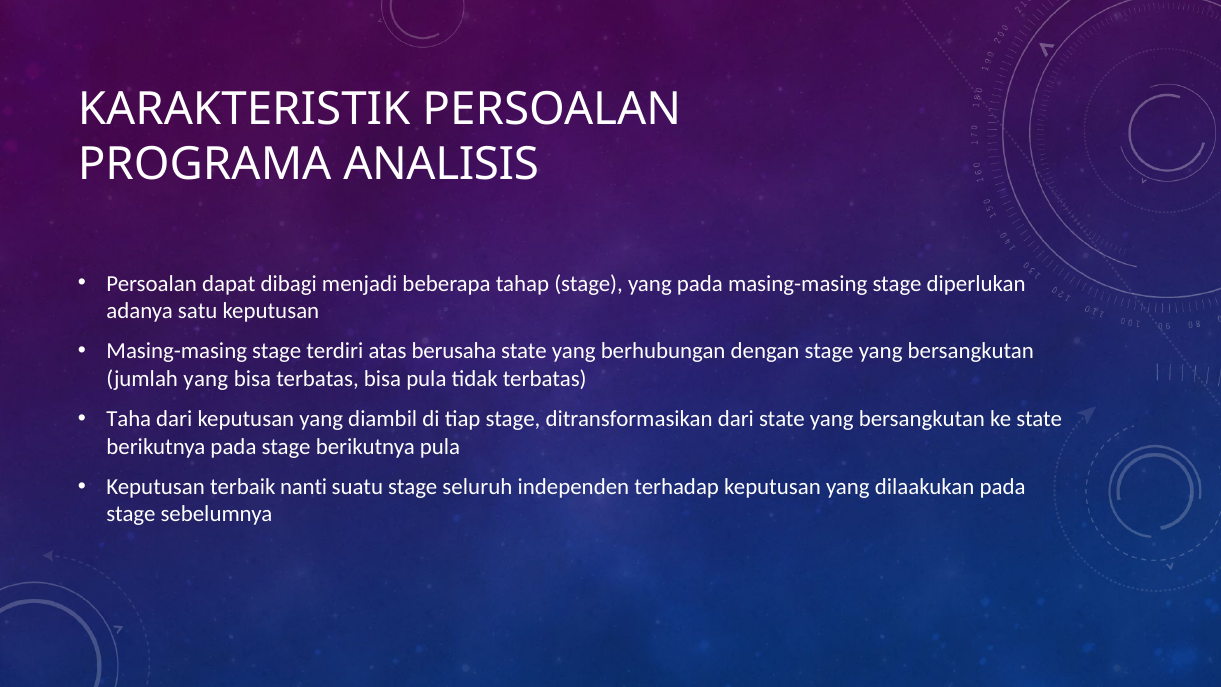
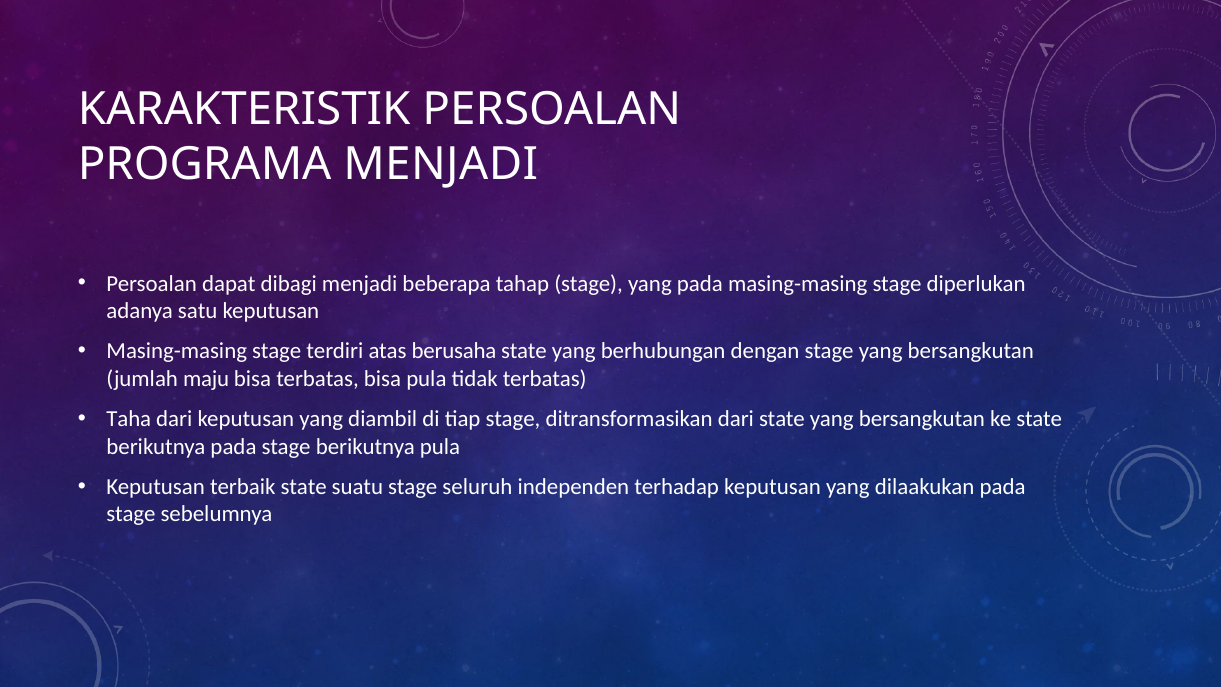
PROGRAMA ANALISIS: ANALISIS -> MENJADI
jumlah yang: yang -> maju
terbaik nanti: nanti -> state
